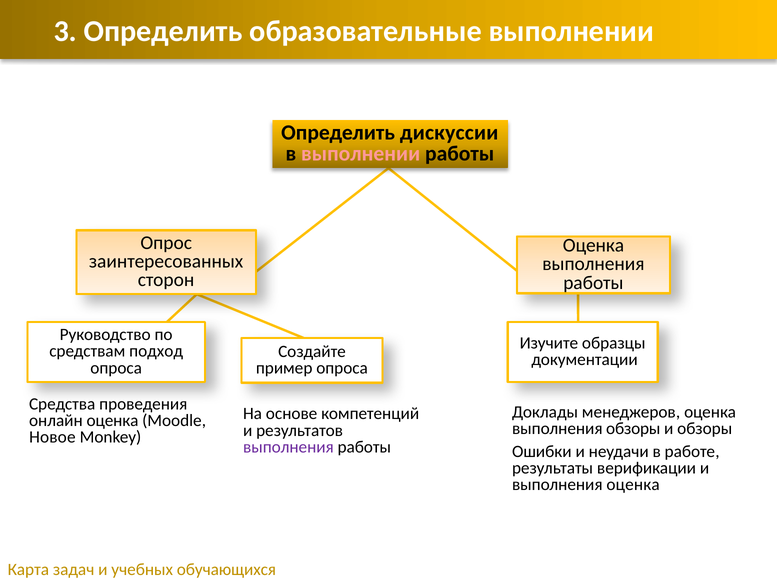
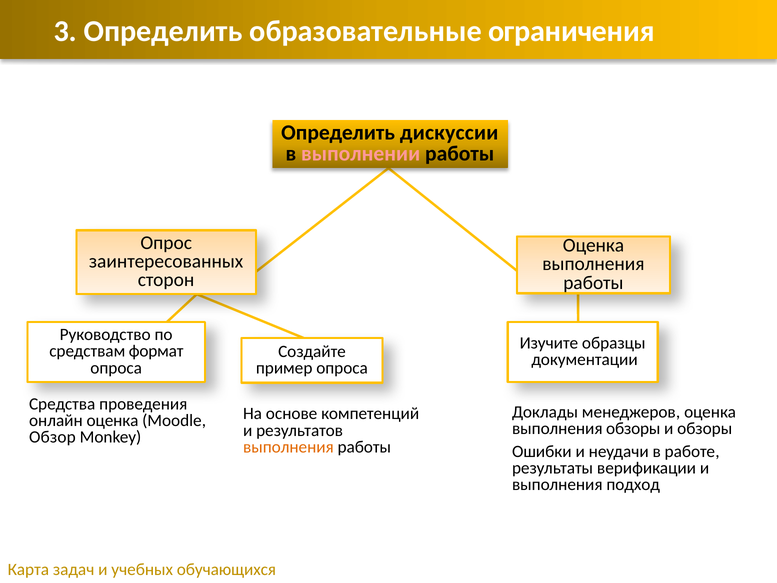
образовательные выполнении: выполнении -> ограничения
подход: подход -> формат
Новое: Новое -> Обзор
выполнения at (288, 447) colour: purple -> orange
выполнения оценка: оценка -> подход
